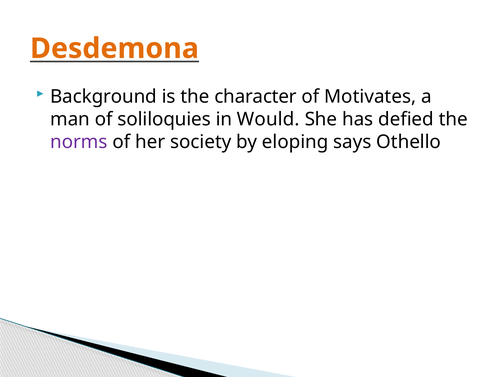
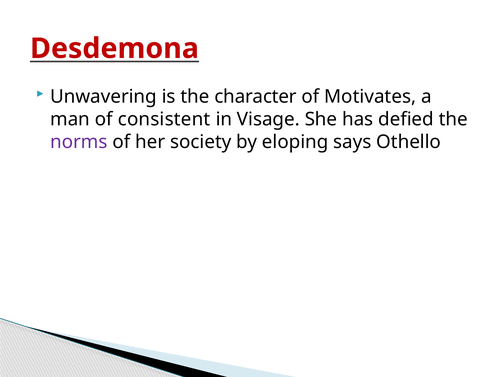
Desdemona colour: orange -> red
Background: Background -> Unwavering
soliloquies: soliloquies -> consistent
Would: Would -> Visage
